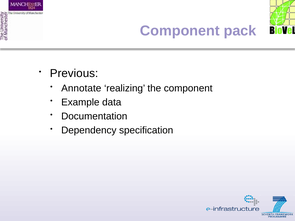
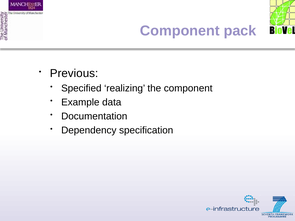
Annotate: Annotate -> Specified
